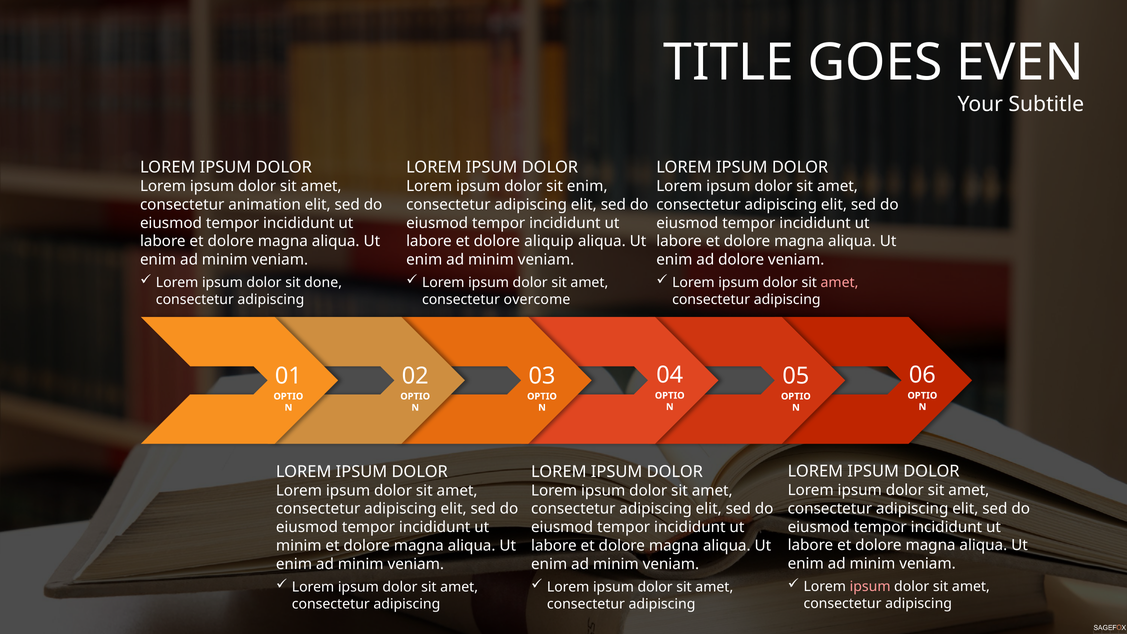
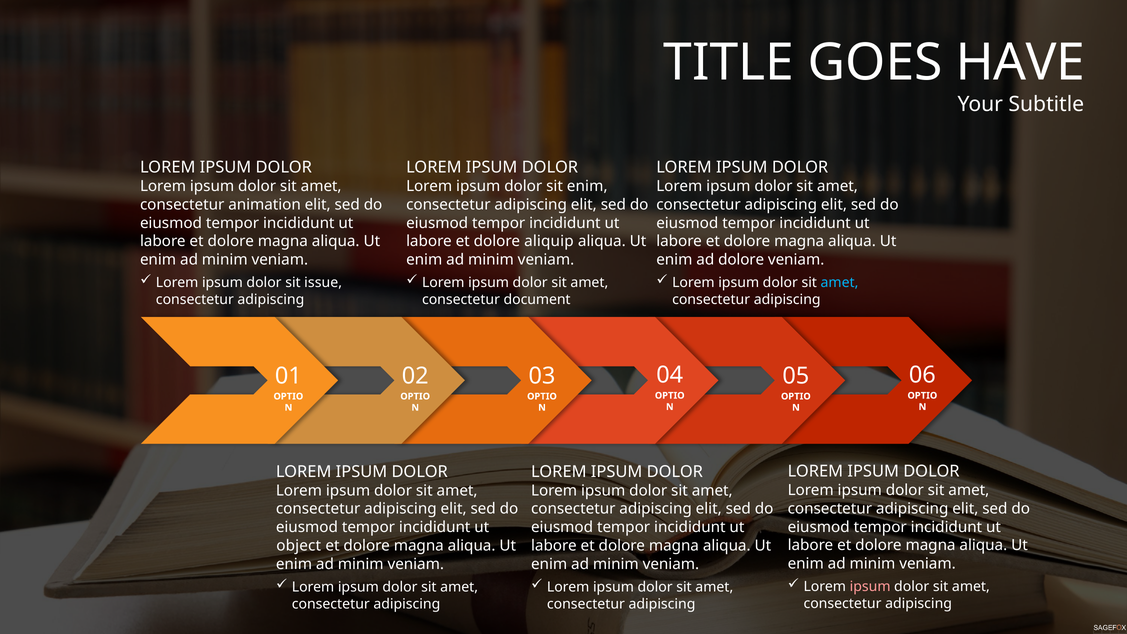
EVEN: EVEN -> HAVE
done: done -> issue
amet at (840, 283) colour: pink -> light blue
overcome: overcome -> document
minim at (299, 546): minim -> object
